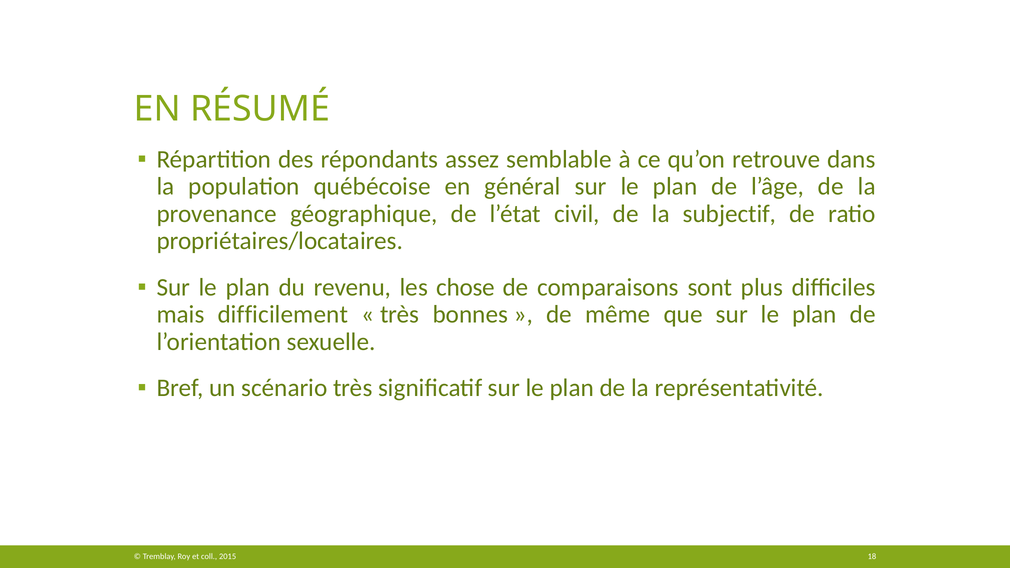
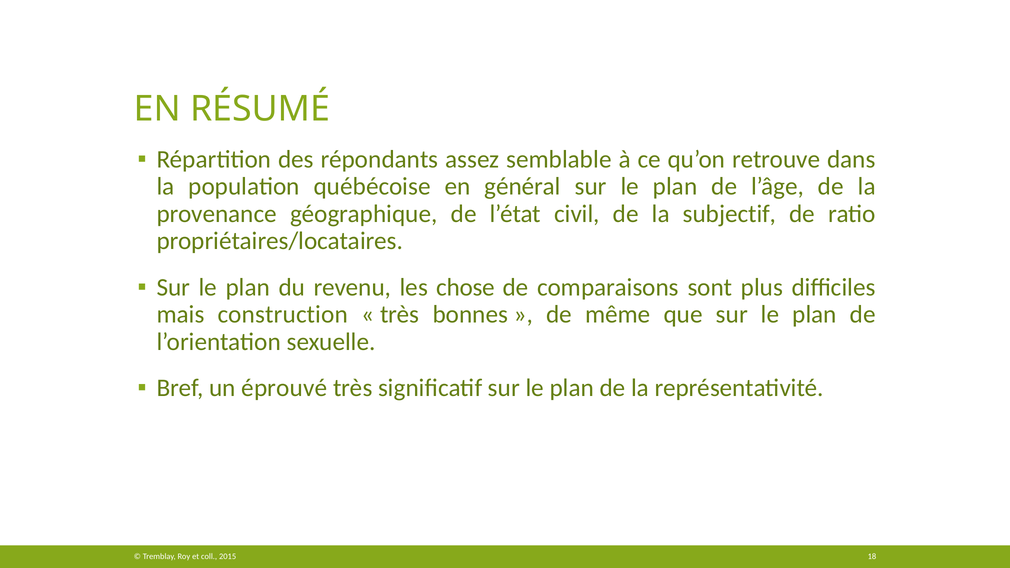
difficilement: difficilement -> construction
scénario: scénario -> éprouvé
